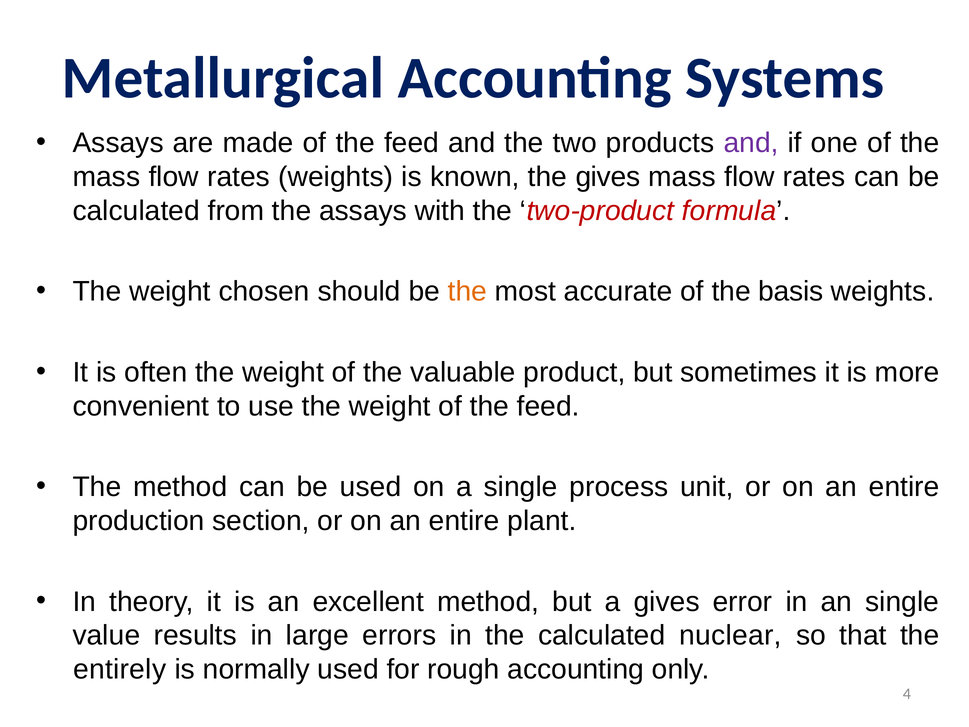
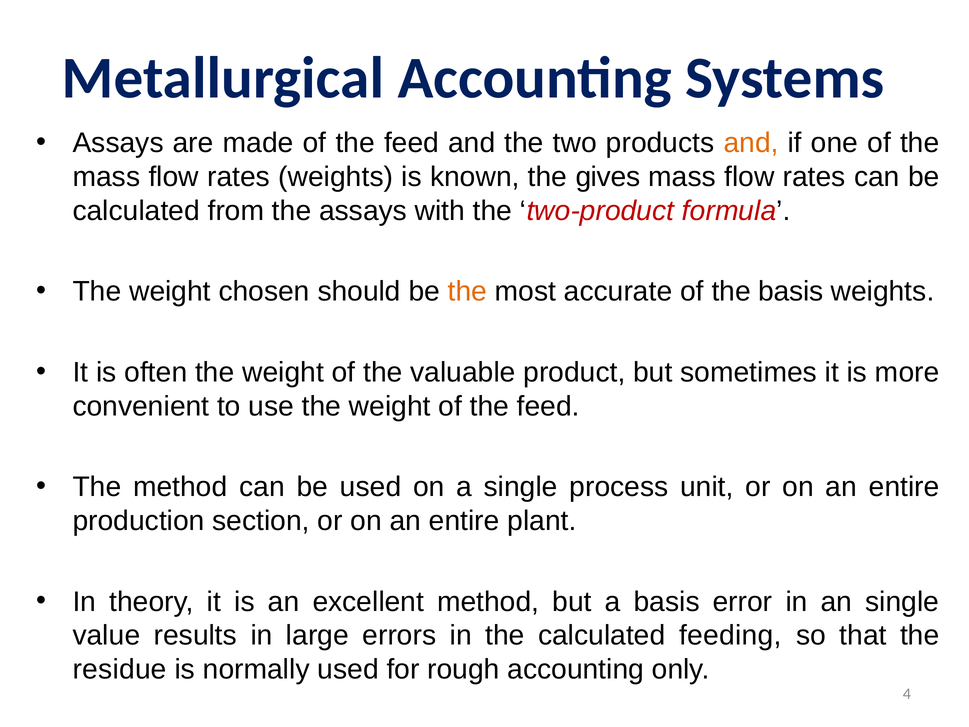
and at (751, 143) colour: purple -> orange
a gives: gives -> basis
nuclear: nuclear -> feeding
entirely: entirely -> residue
